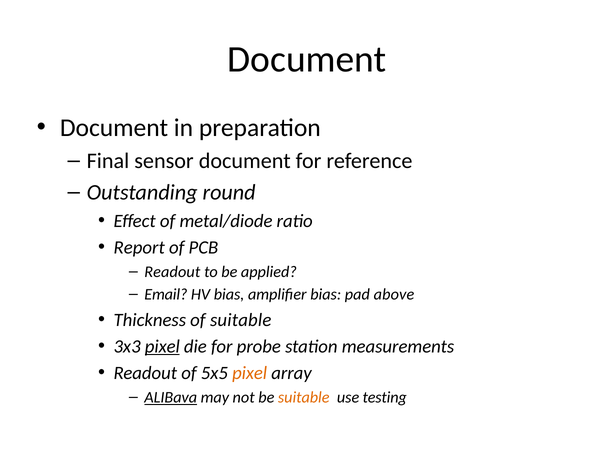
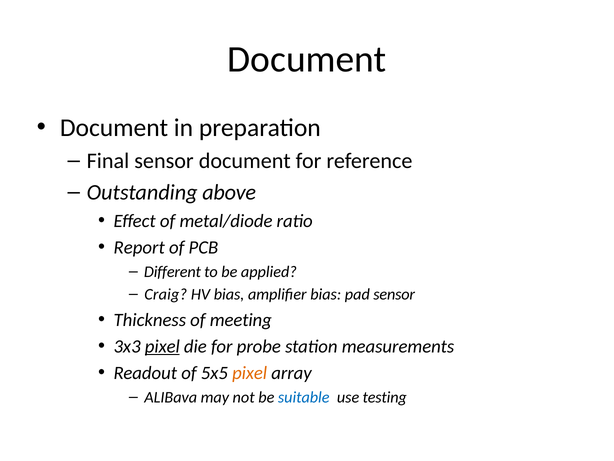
round: round -> above
Readout at (172, 271): Readout -> Different
Email: Email -> Craig
pad above: above -> sensor
of suitable: suitable -> meeting
ALIBava underline: present -> none
suitable at (304, 397) colour: orange -> blue
